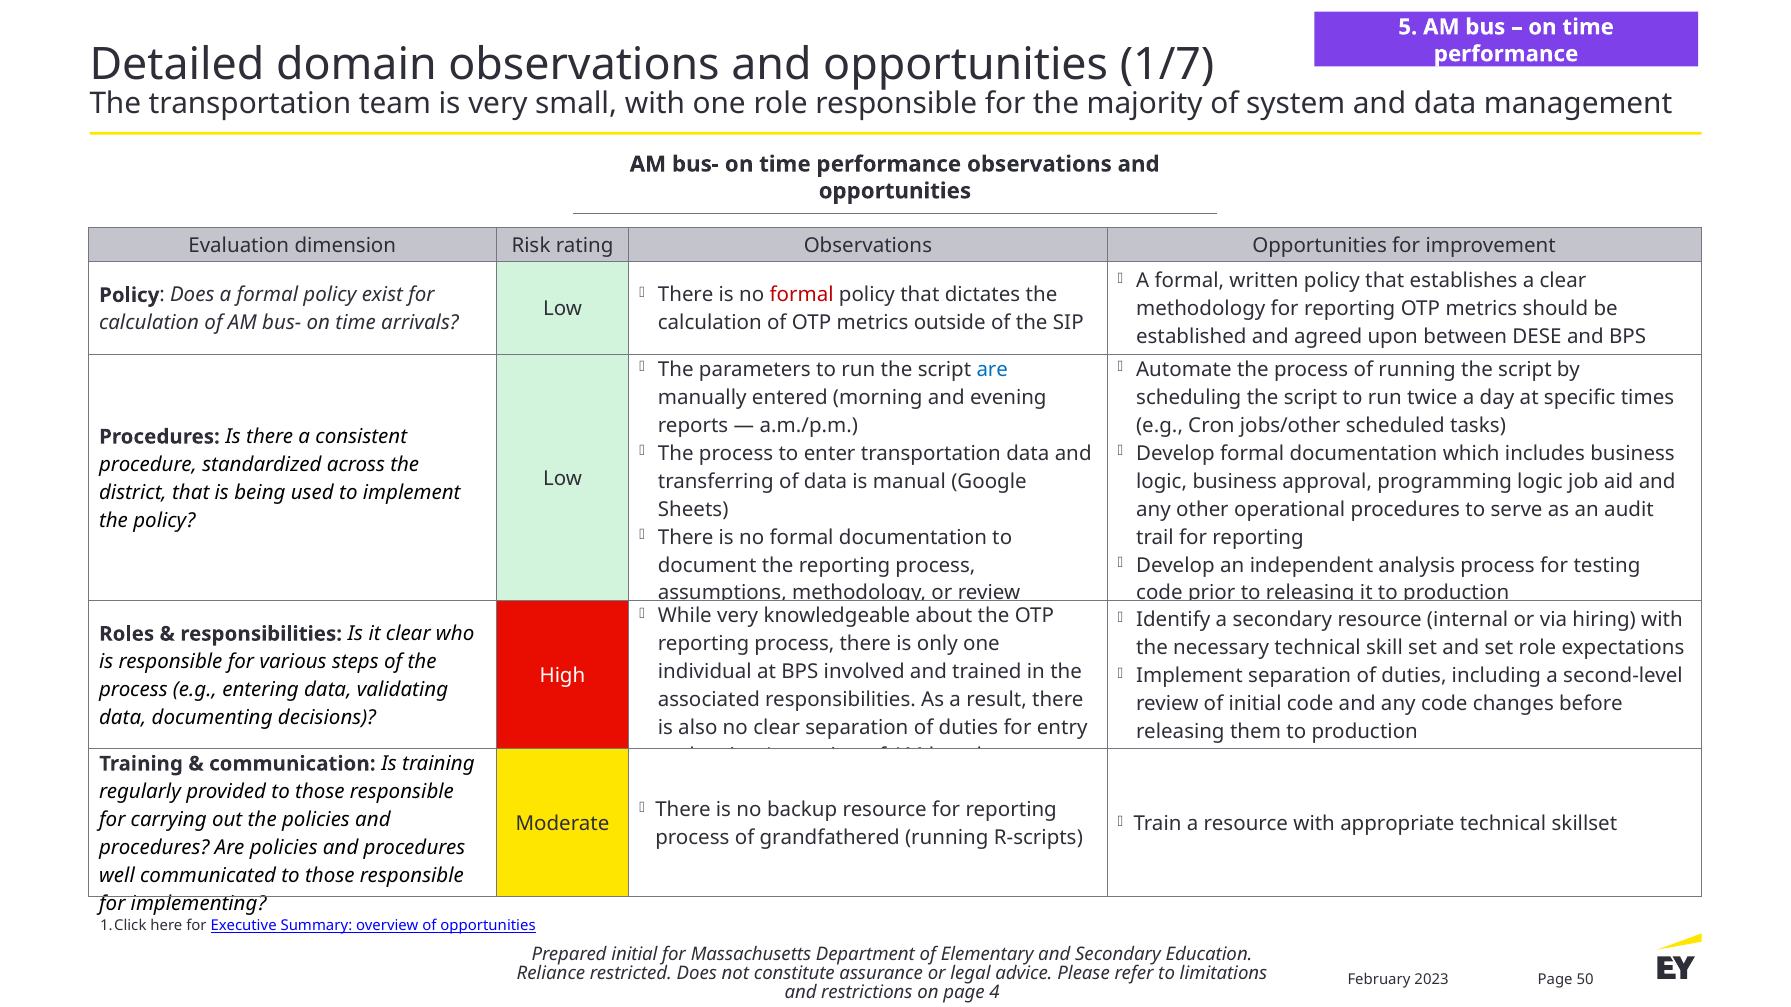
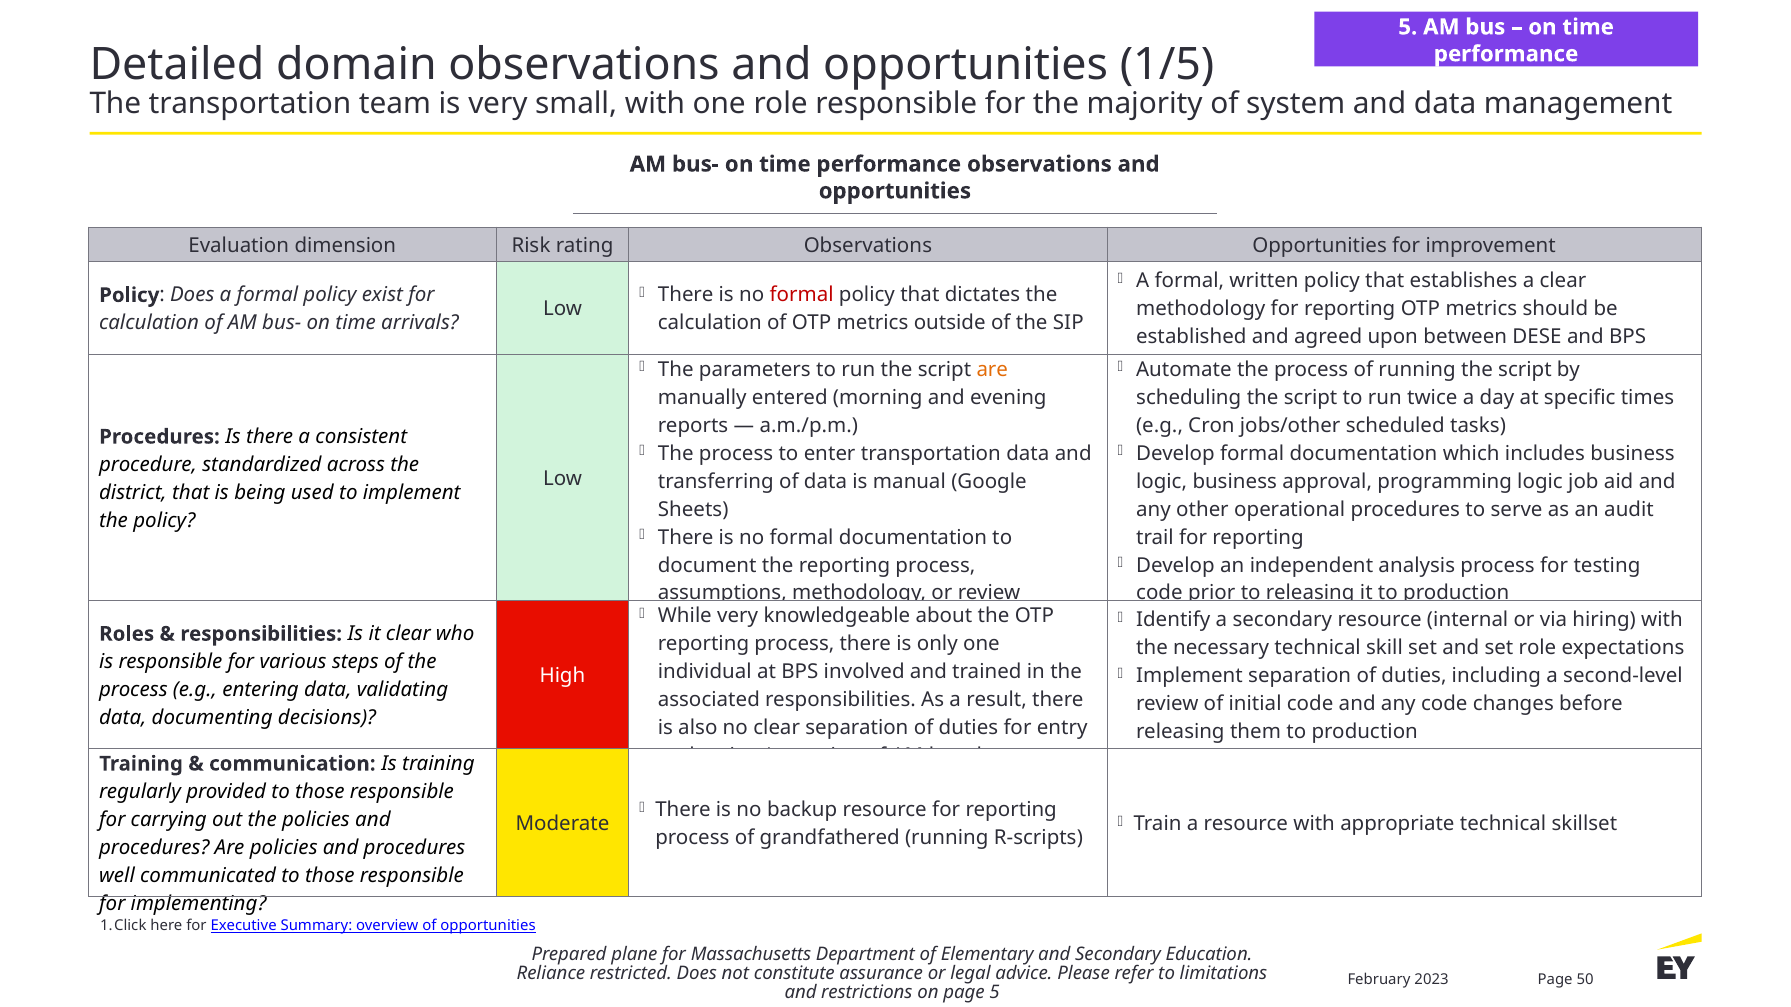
1/7: 1/7 -> 1/5
are at (992, 369) colour: blue -> orange
Prepared initial: initial -> plane
page 4: 4 -> 5
